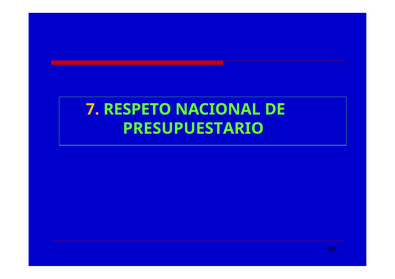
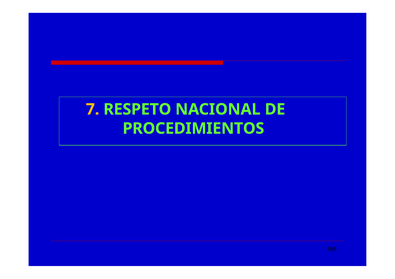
PRESUPUESTARIO: PRESUPUESTARIO -> PROCEDIMIENTOS
